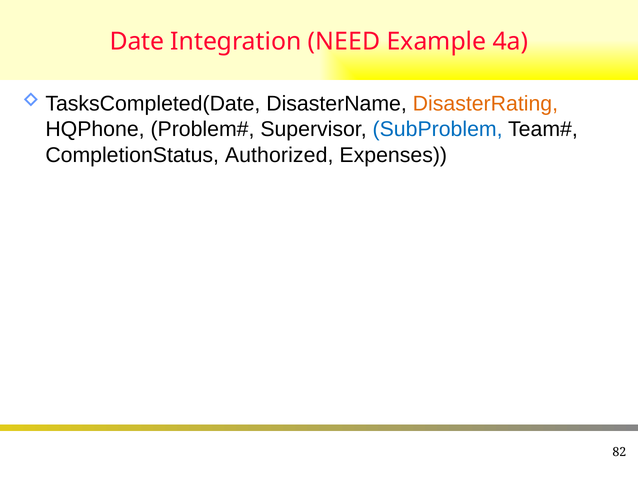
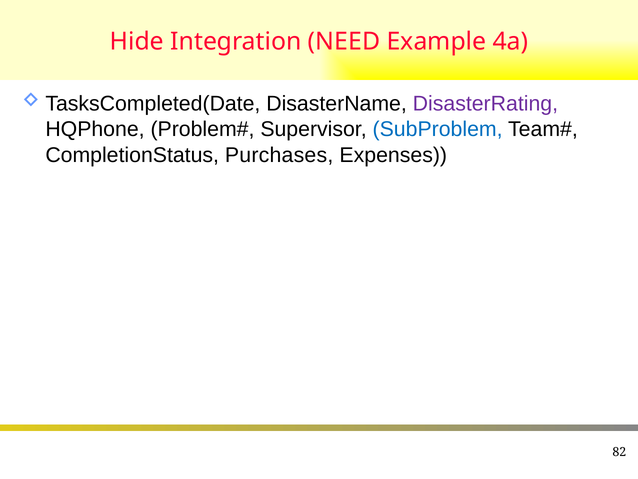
Date: Date -> Hide
DisasterRating colour: orange -> purple
Authorized: Authorized -> Purchases
